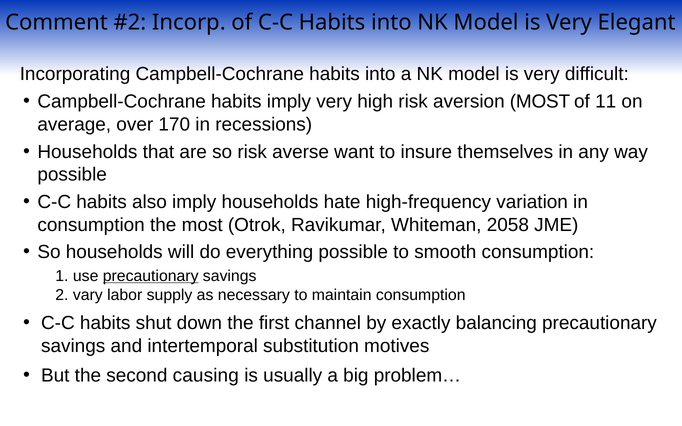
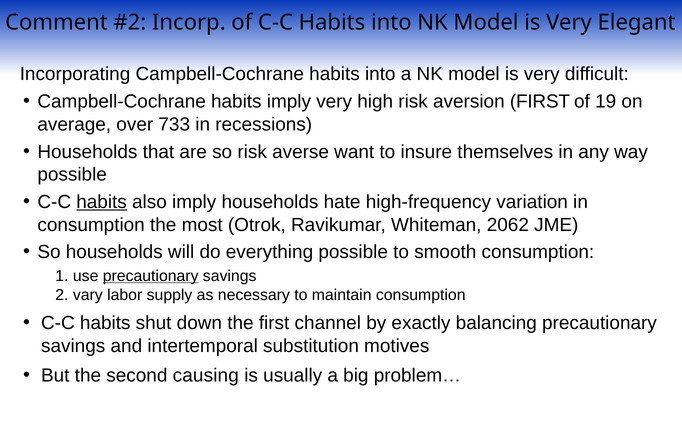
aversion MOST: MOST -> FIRST
11: 11 -> 19
170: 170 -> 733
habits at (102, 202) underline: none -> present
2058: 2058 -> 2062
